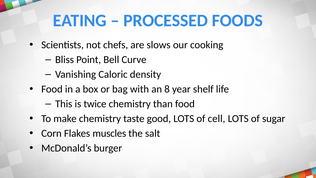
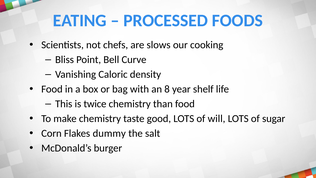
cell: cell -> will
muscles: muscles -> dummy
